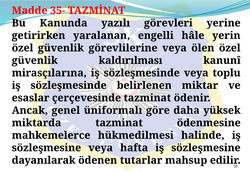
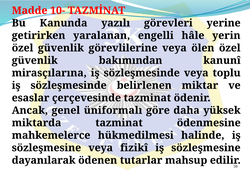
35-: 35- -> 10-
kaldırılması: kaldırılması -> bakımından
hafta: hafta -> fizikî
